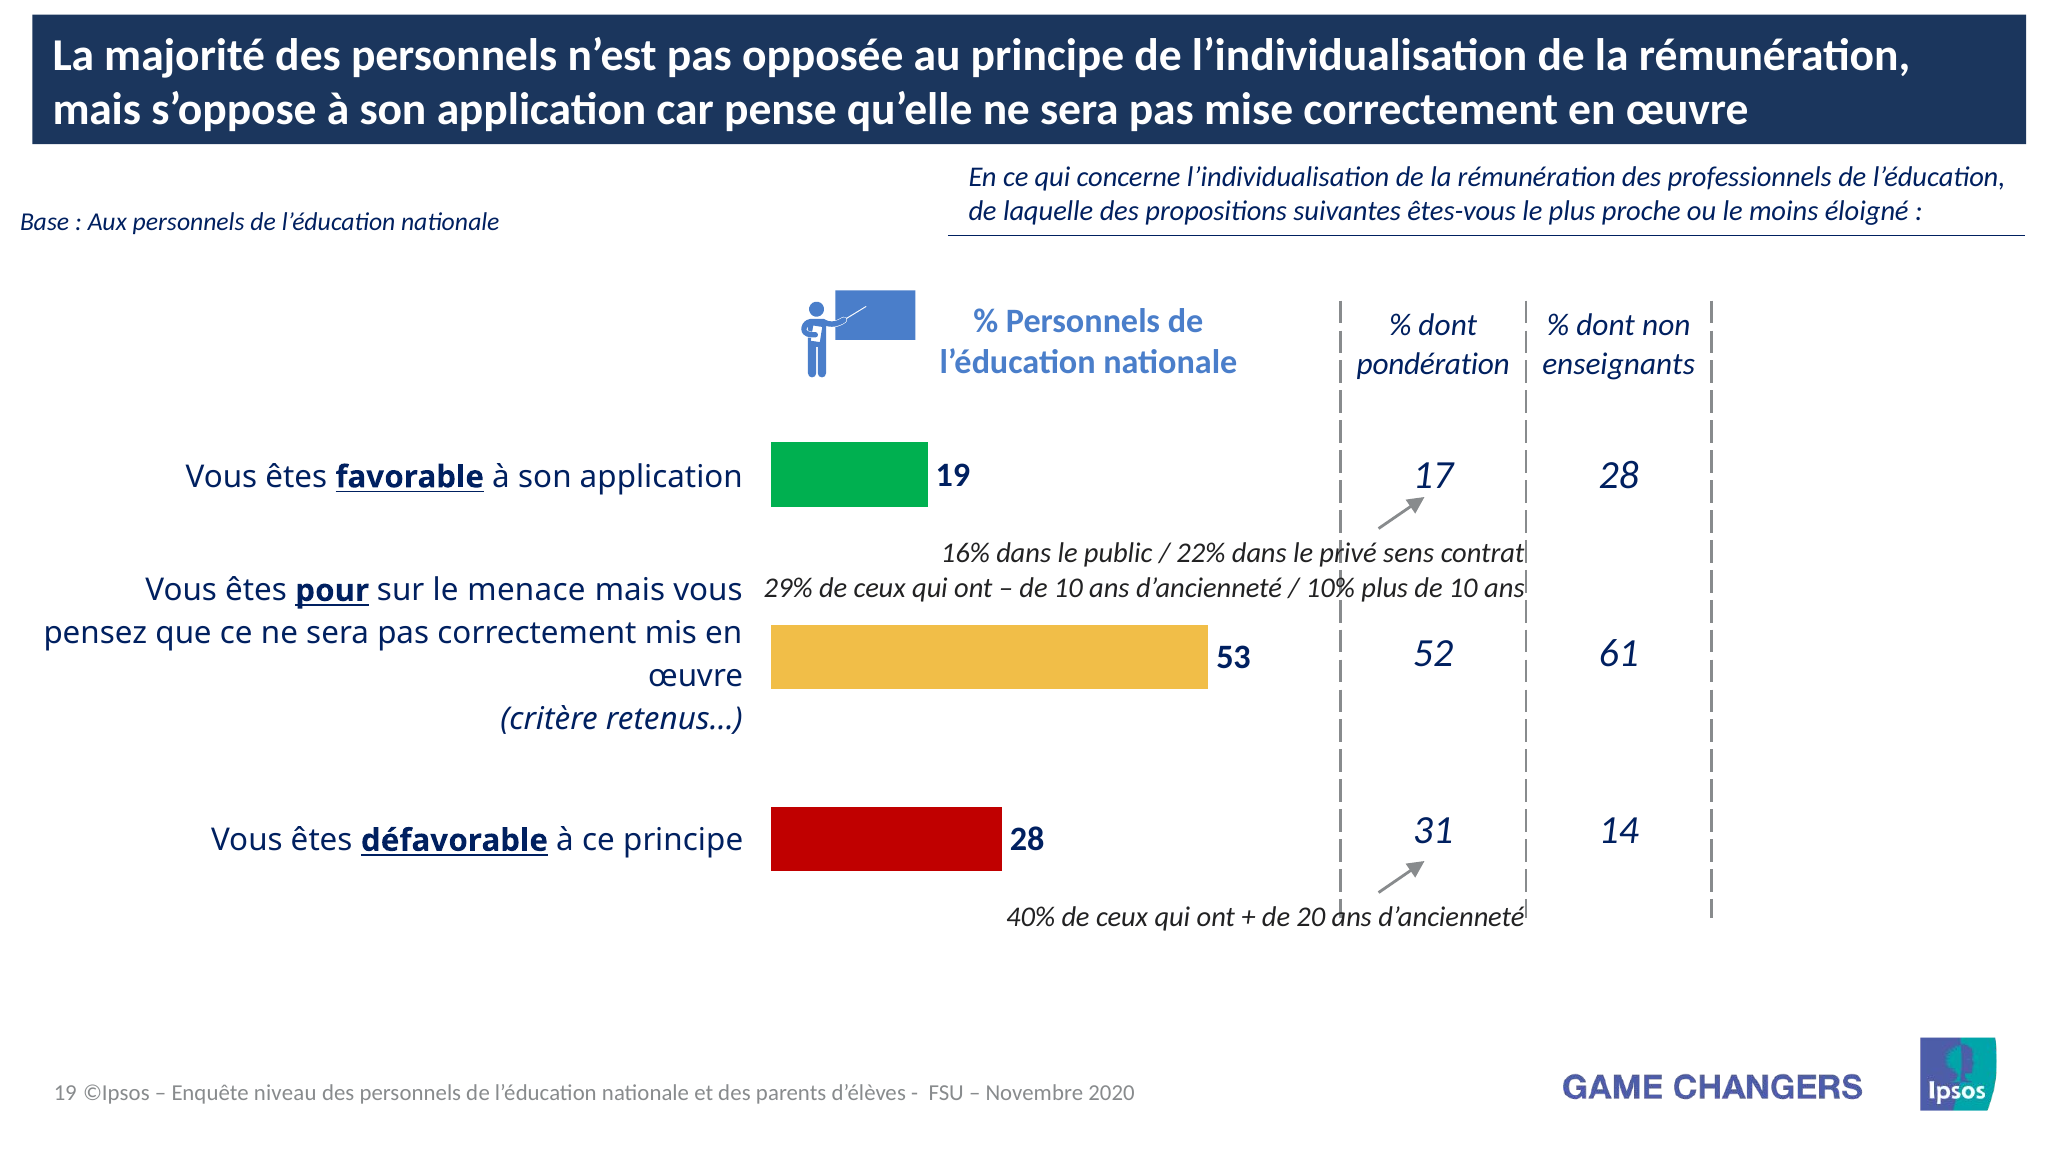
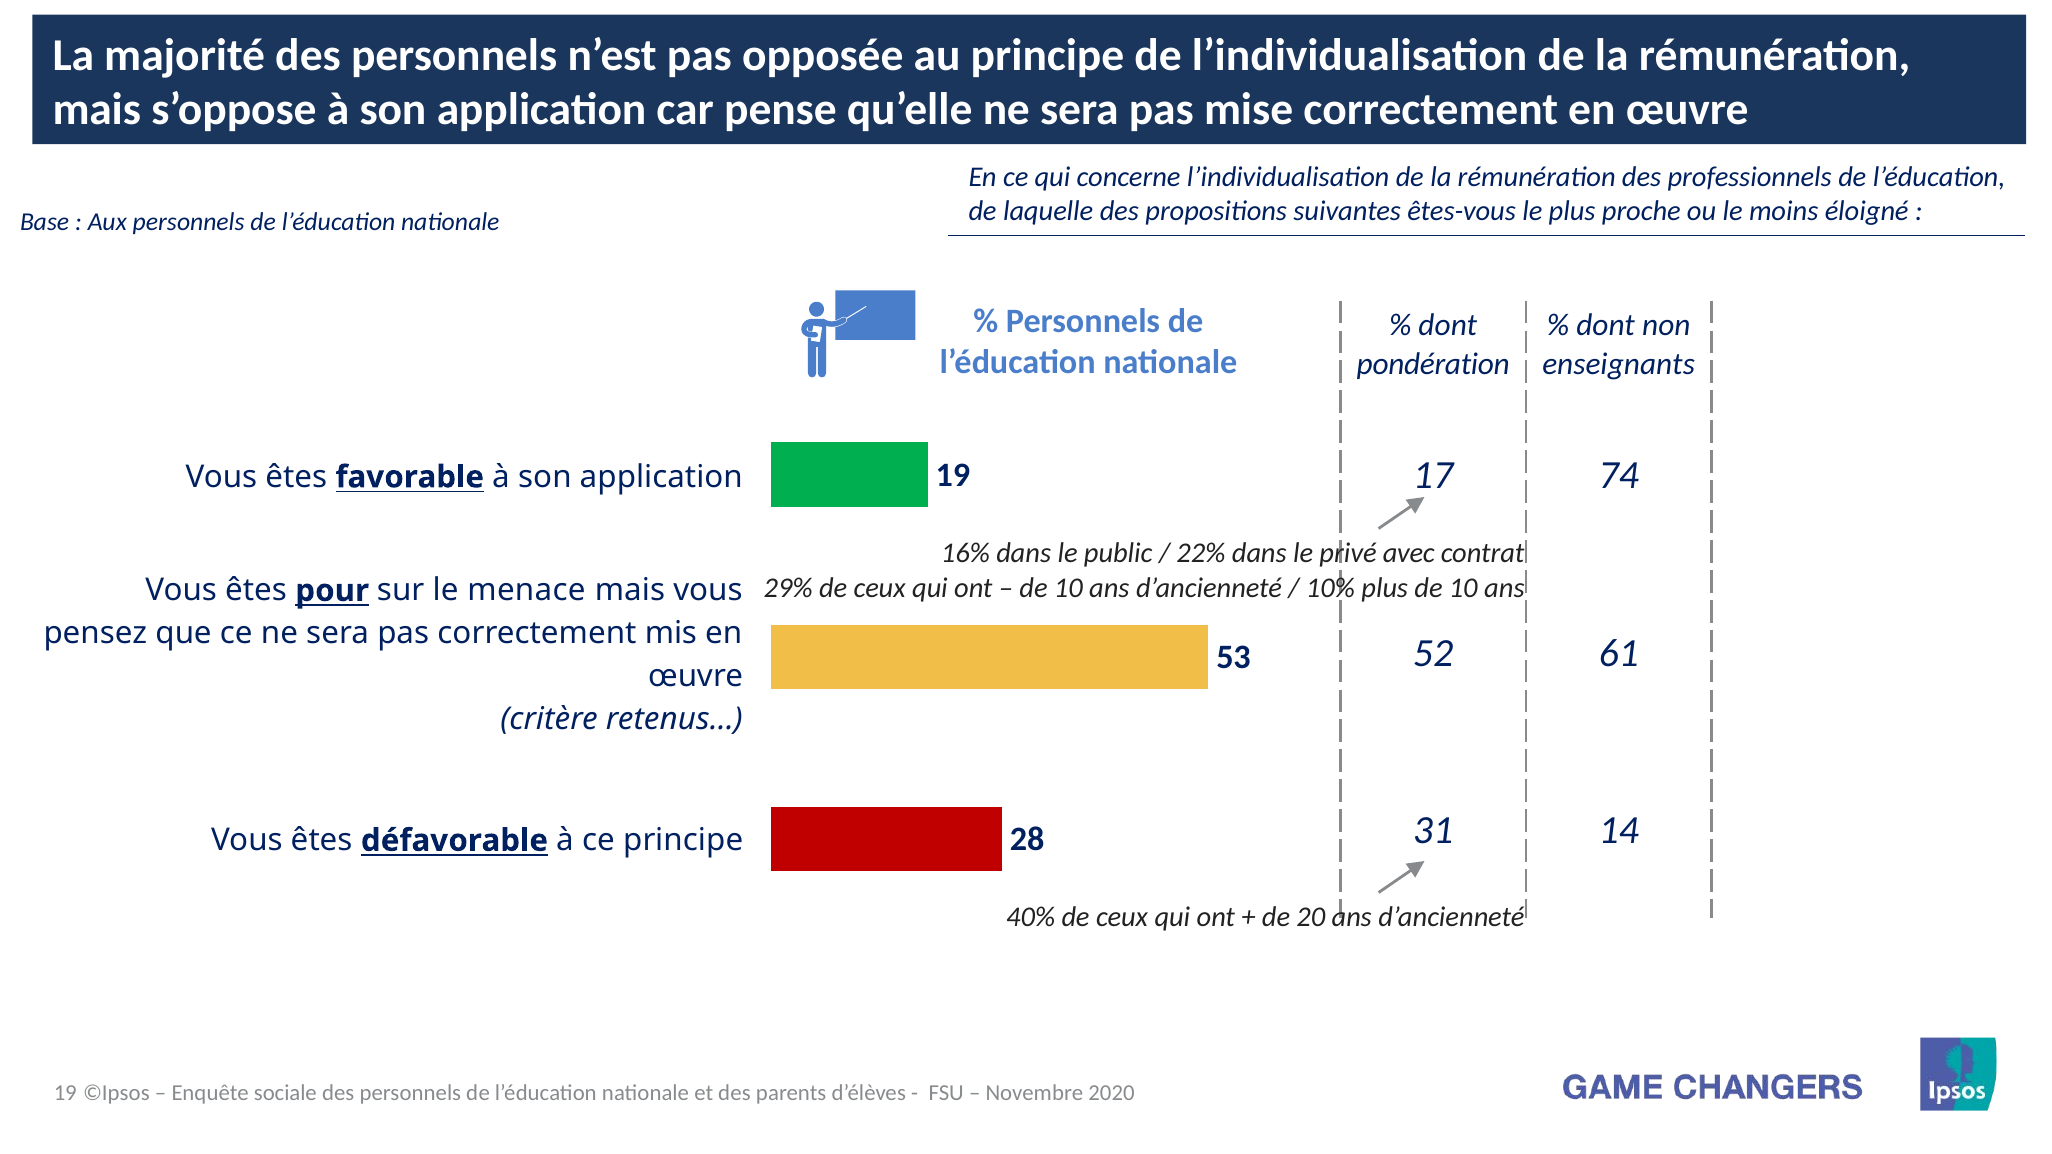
17 28: 28 -> 74
sens: sens -> avec
niveau: niveau -> sociale
